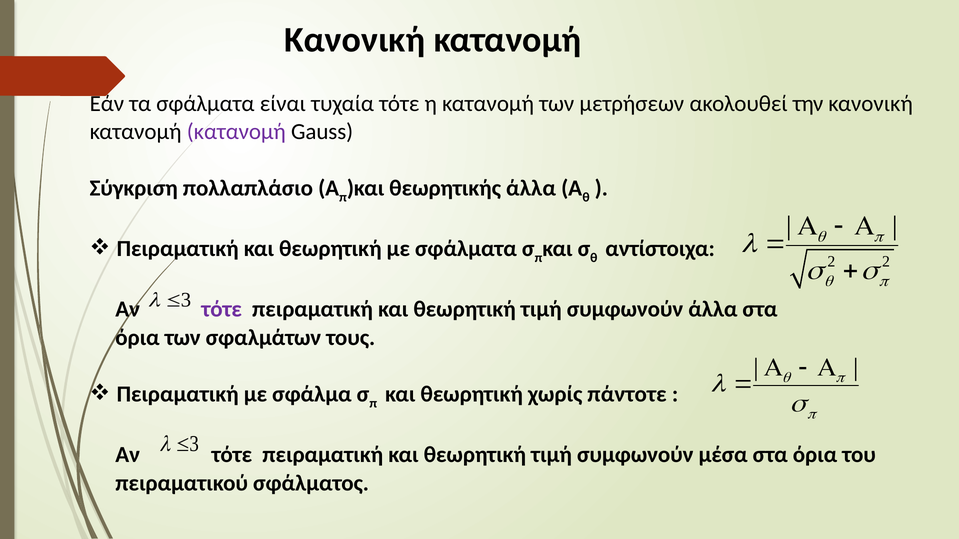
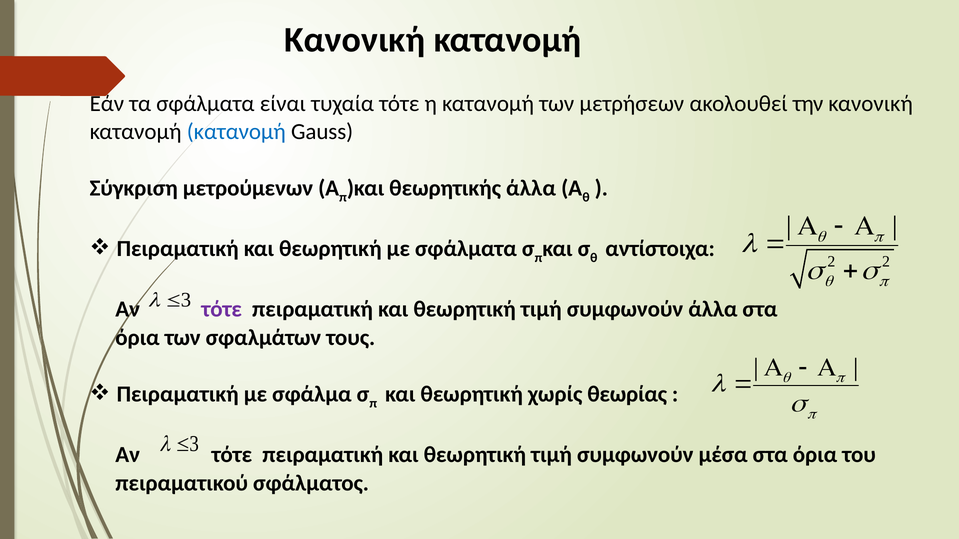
κατανομή at (236, 132) colour: purple -> blue
πολλαπλάσιο: πολλαπλάσιο -> μετρούμενων
πάντοτε: πάντοτε -> θεωρίας
